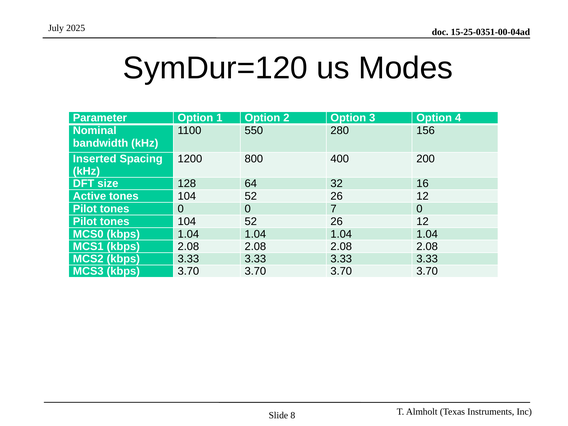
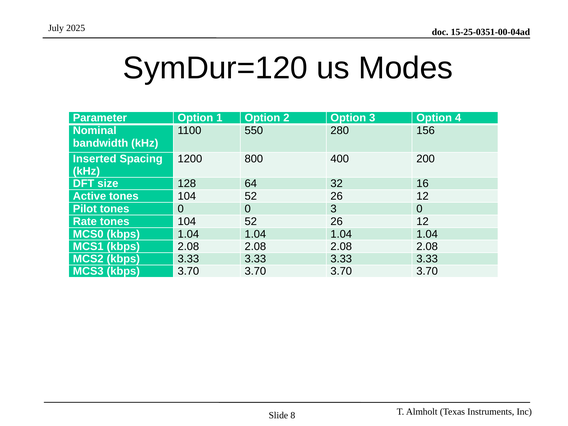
0 7: 7 -> 3
Pilot at (85, 221): Pilot -> Rate
